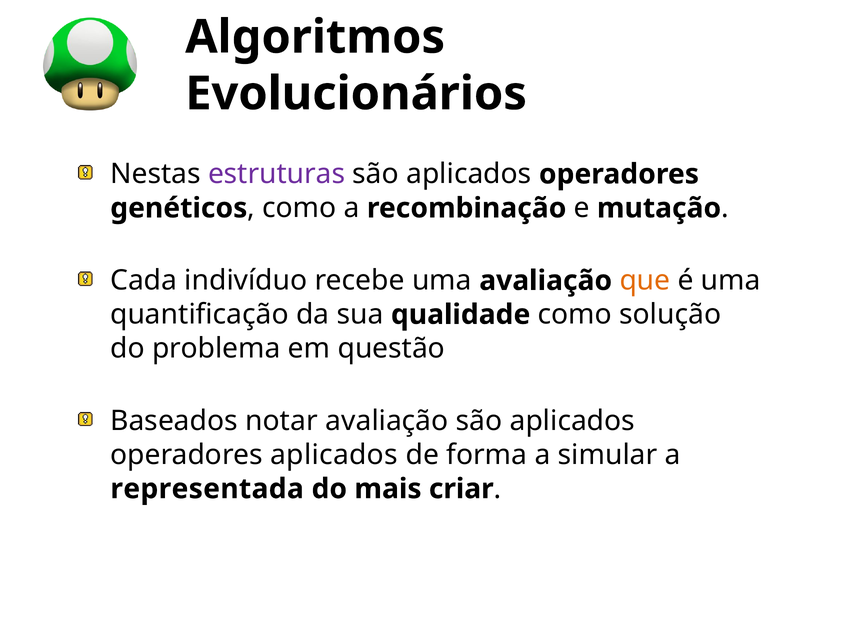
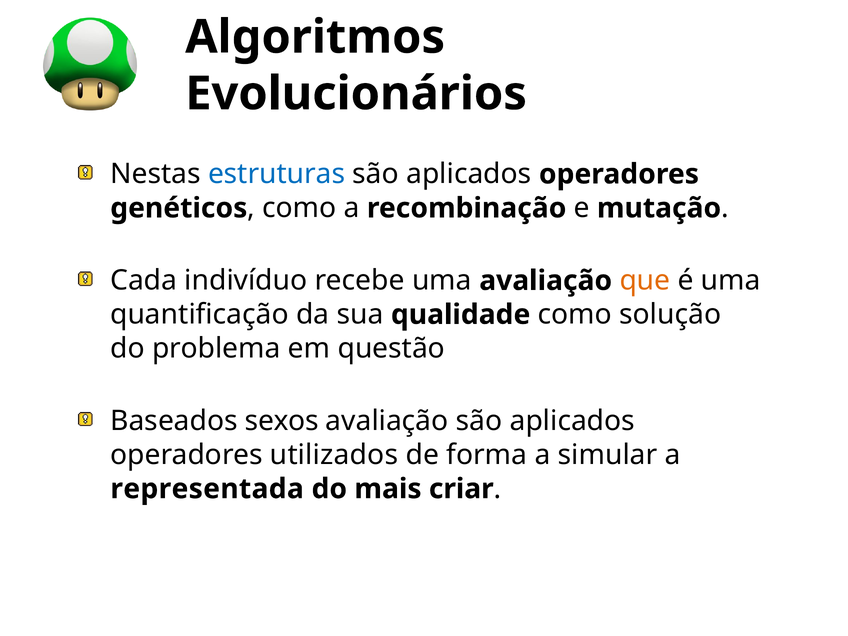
estruturas colour: purple -> blue
notar: notar -> sexos
operadores aplicados: aplicados -> utilizados
